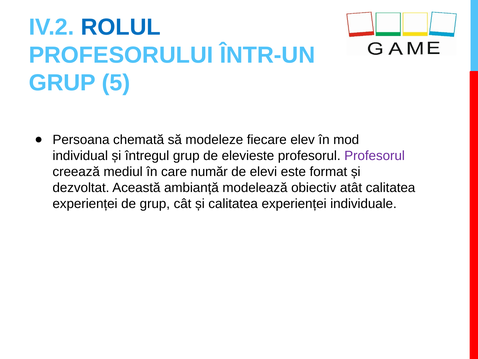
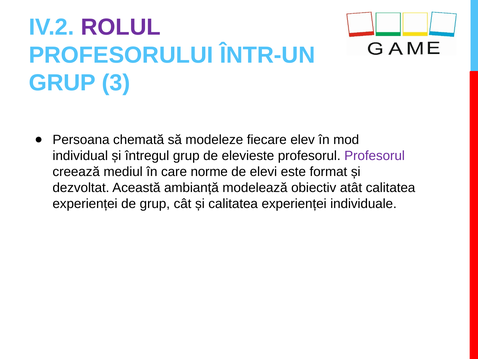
ROLUL colour: blue -> purple
5: 5 -> 3
număr: număr -> norme
